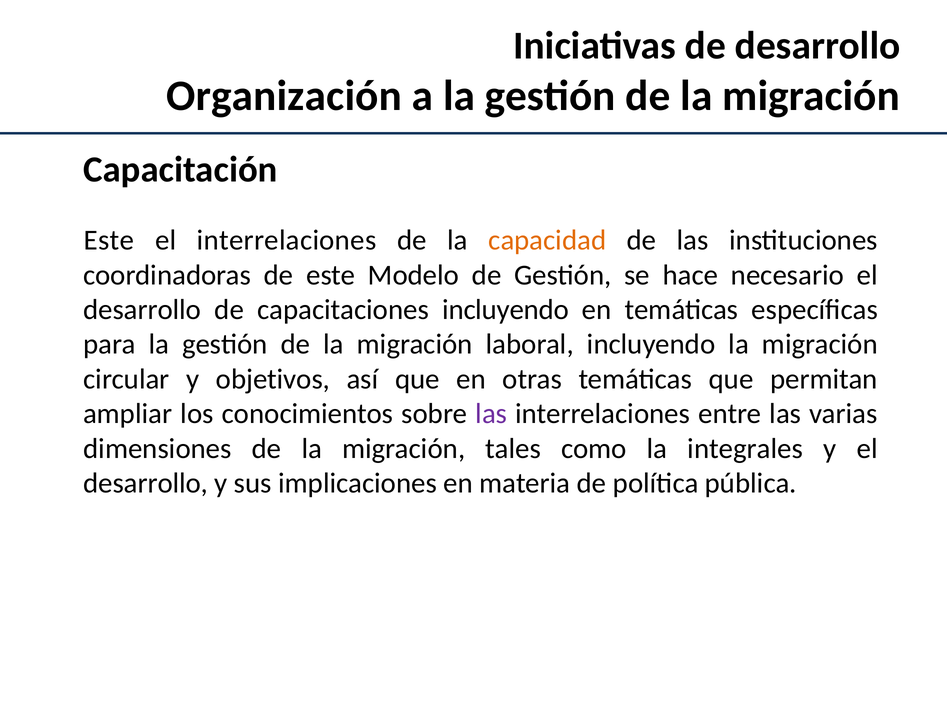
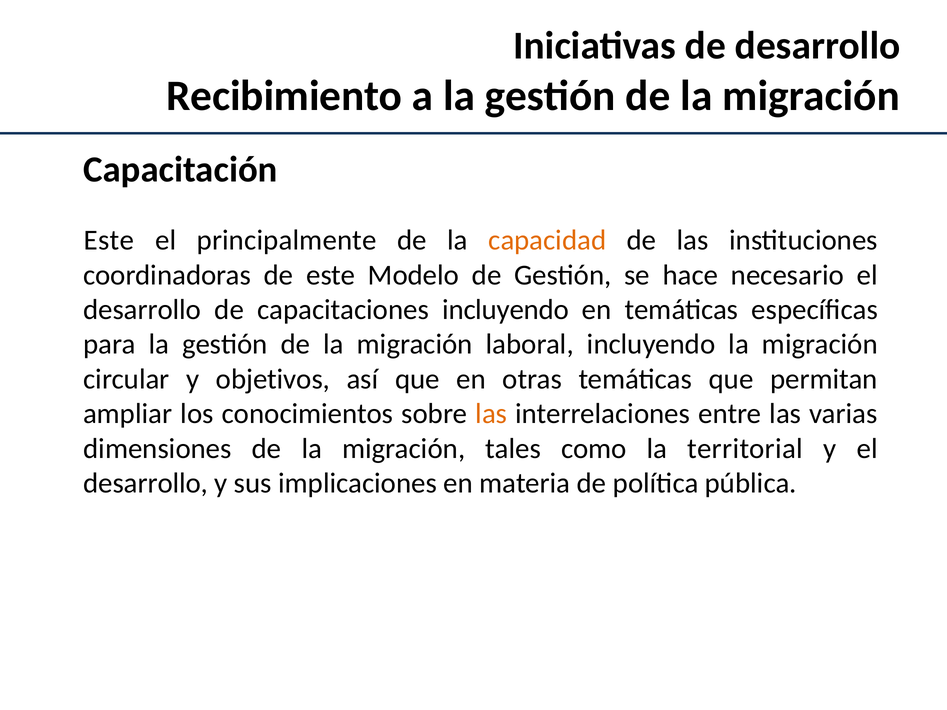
Organización: Organización -> Recibimiento
el interrelaciones: interrelaciones -> principalmente
las at (491, 414) colour: purple -> orange
integrales: integrales -> territorial
